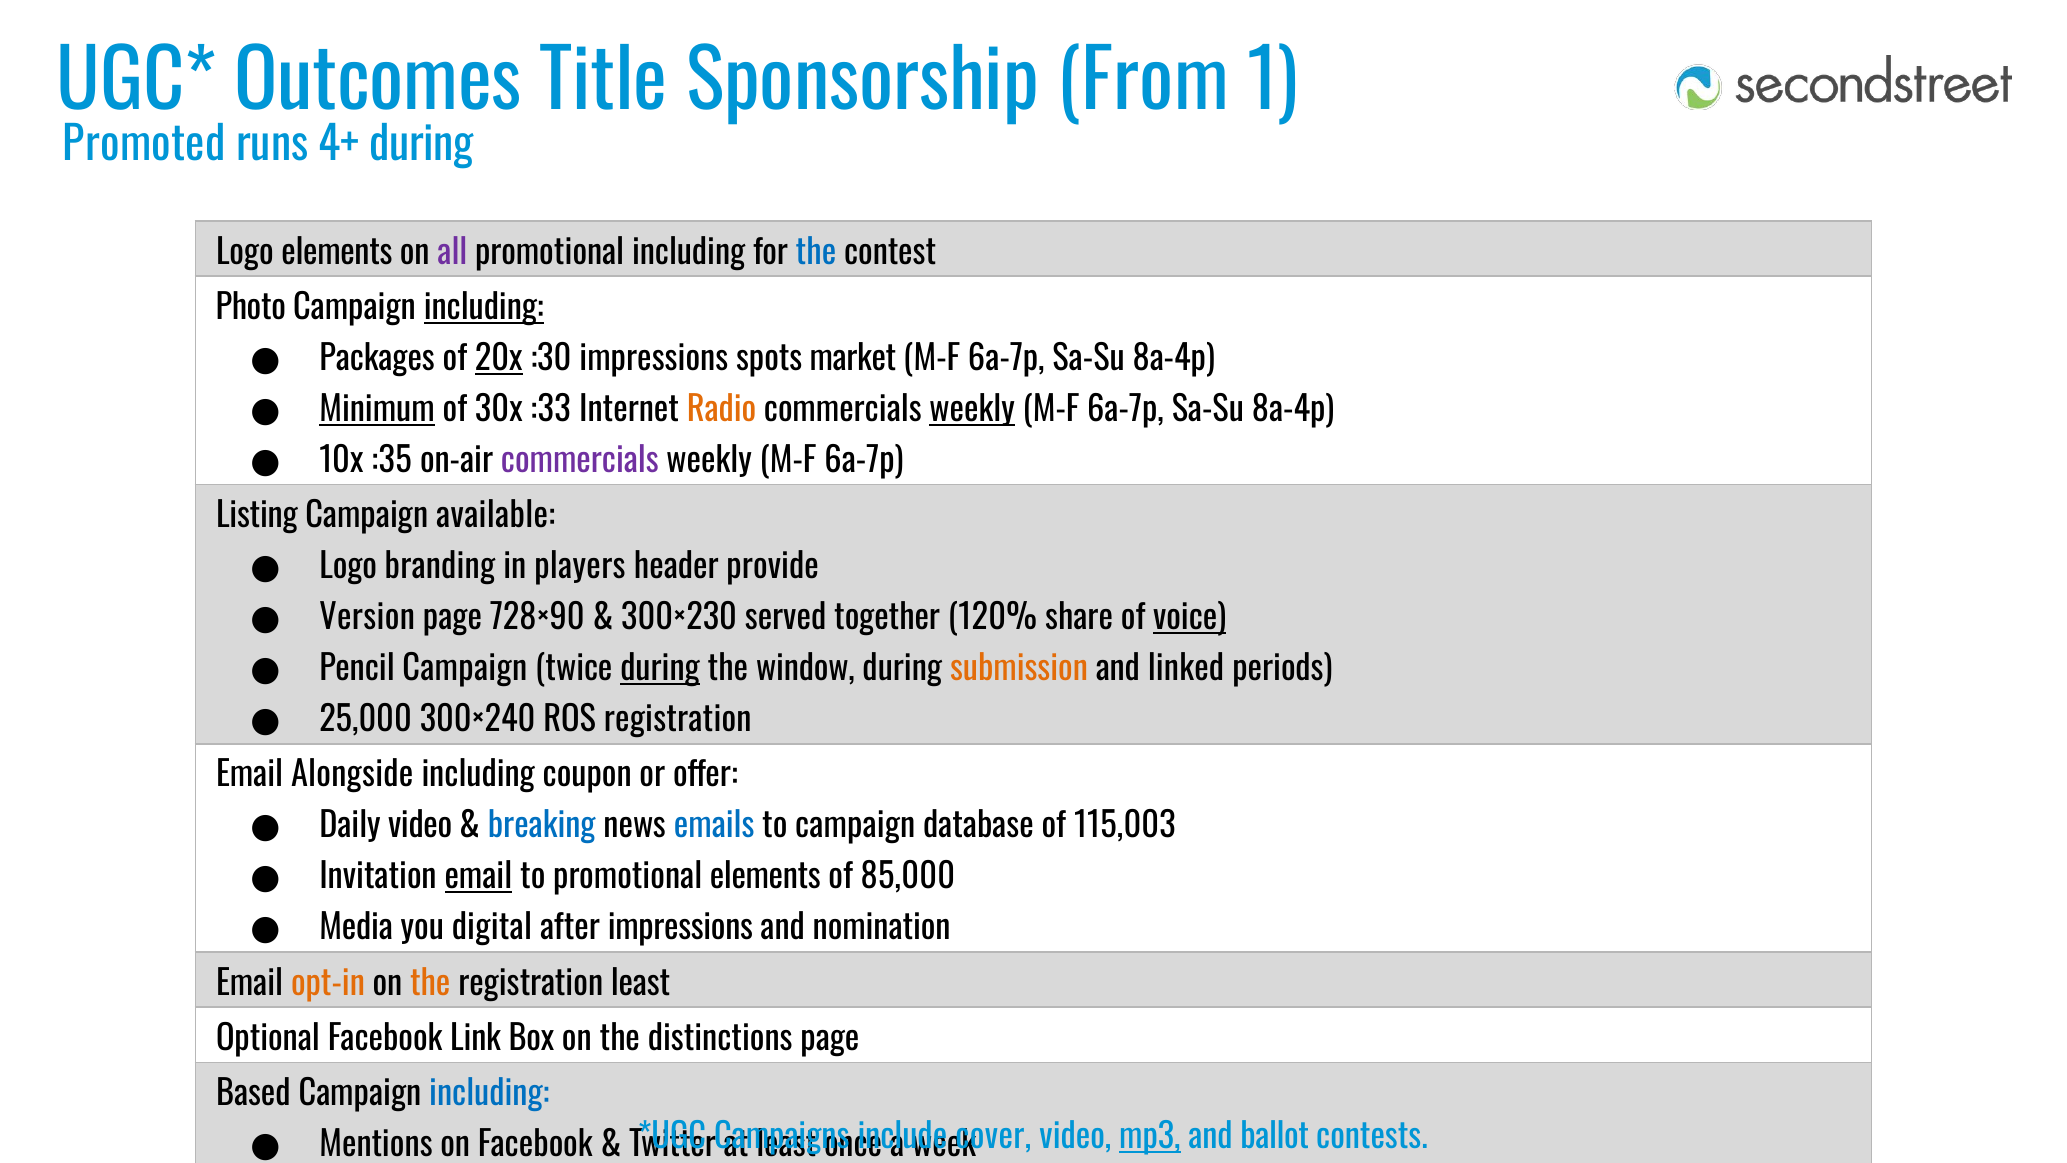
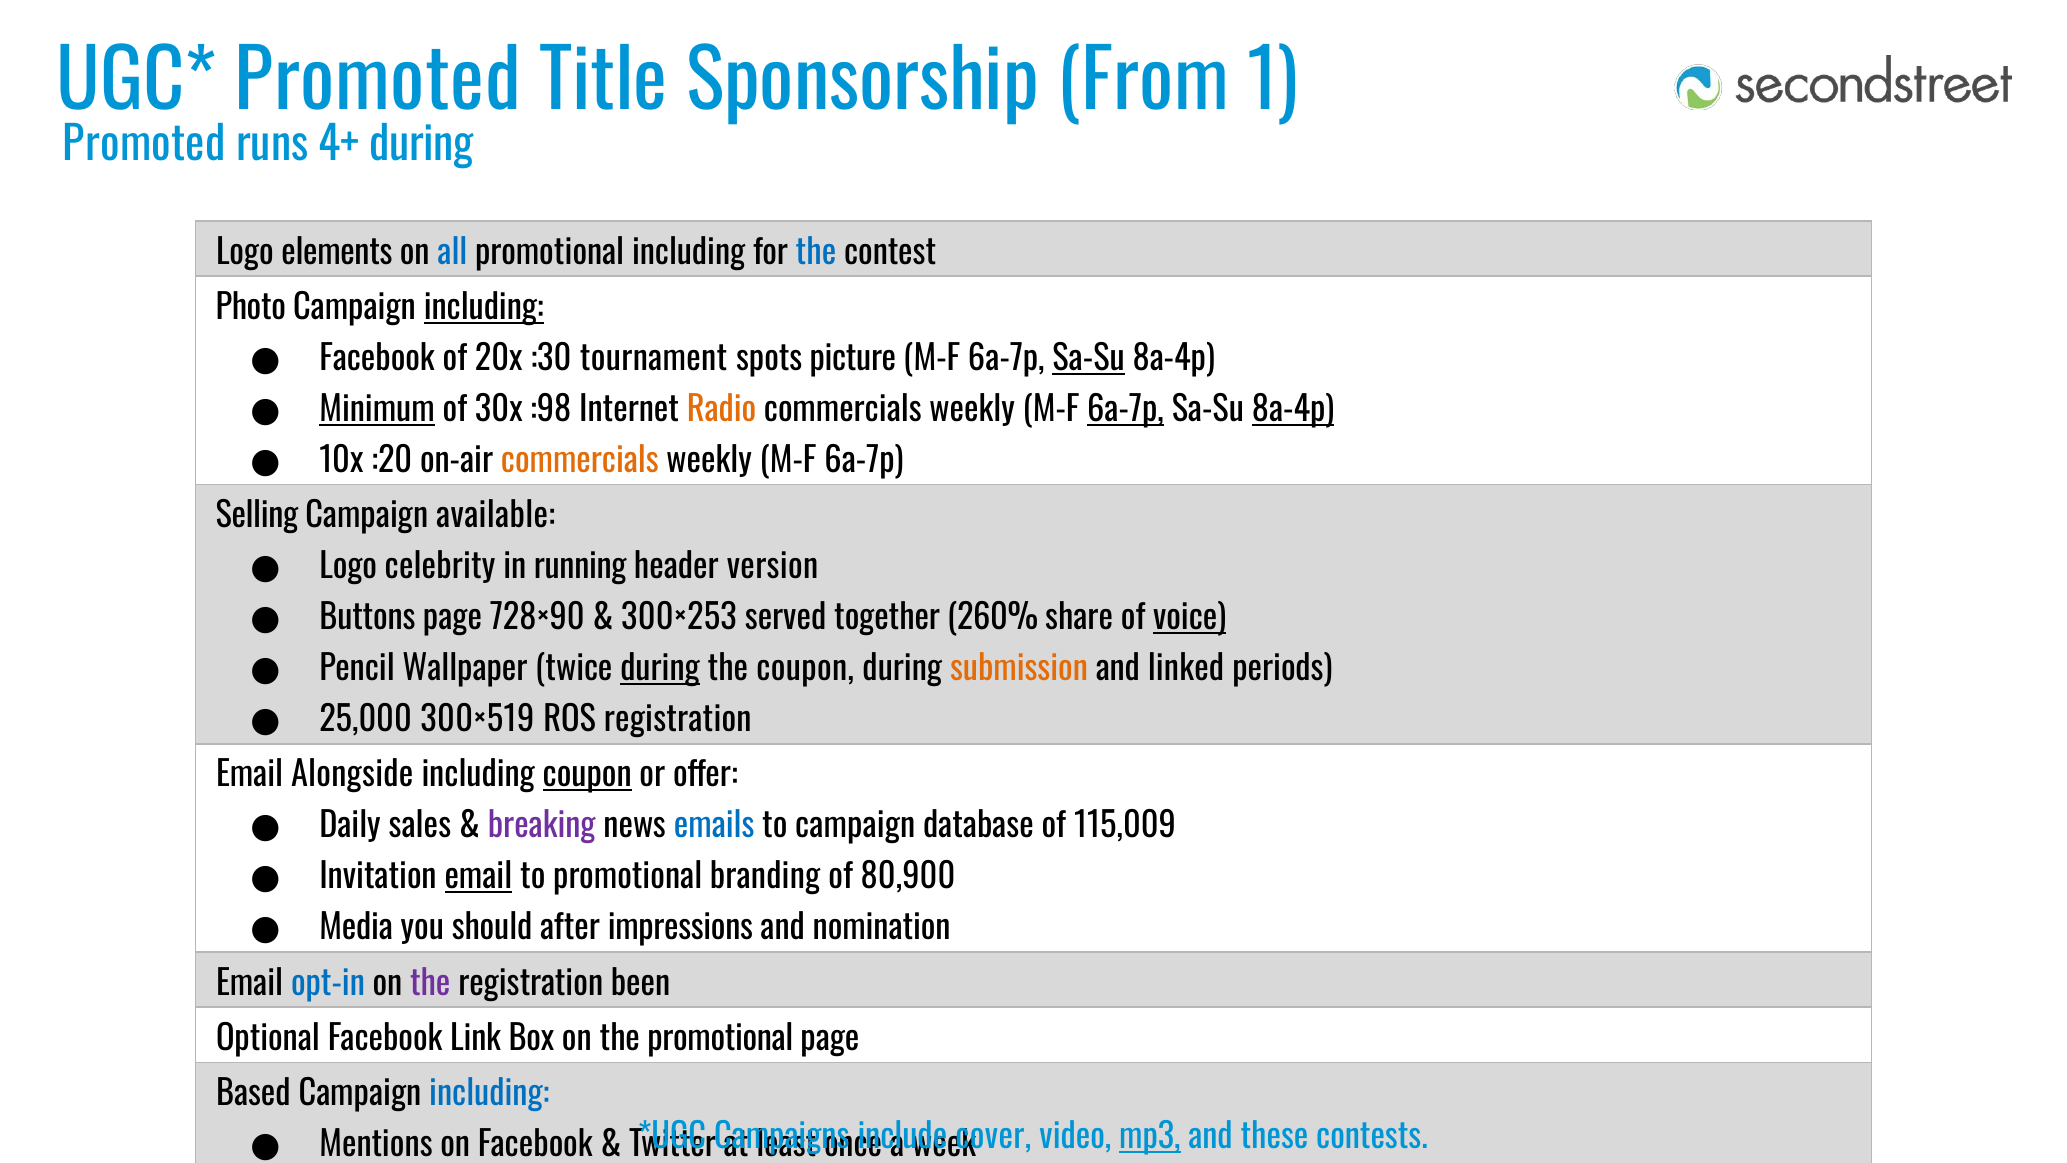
Outcomes at (378, 83): Outcomes -> Promoted
all colour: purple -> blue
Packages at (377, 359): Packages -> Facebook
20x underline: present -> none
:30 impressions: impressions -> tournament
spots market: market -> picture
Sa-Su at (1089, 359) underline: none -> present
:33: :33 -> :98
weekly at (972, 410) underline: present -> none
6a-7p at (1126, 410) underline: none -> present
8a-4p at (1293, 410) underline: none -> present
:35: :35 -> :20
commercials at (580, 461) colour: purple -> orange
Listing: Listing -> Selling
branding: branding -> celebrity
players: players -> running
provide: provide -> version
Version: Version -> Buttons
300×230: 300×230 -> 300×253
120%: 120% -> 260%
Pencil Campaign: Campaign -> Wallpaper
the window: window -> coupon
300×240: 300×240 -> 300×519
coupon at (587, 775) underline: none -> present
Daily video: video -> sales
breaking colour: blue -> purple
115,003: 115,003 -> 115,009
promotional elements: elements -> branding
85,000: 85,000 -> 80,900
digital: digital -> should
opt-in colour: orange -> blue
the at (430, 984) colour: orange -> purple
registration least: least -> been
the distinctions: distinctions -> promotional
ballot: ballot -> these
